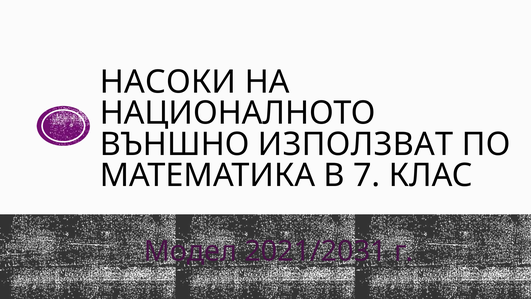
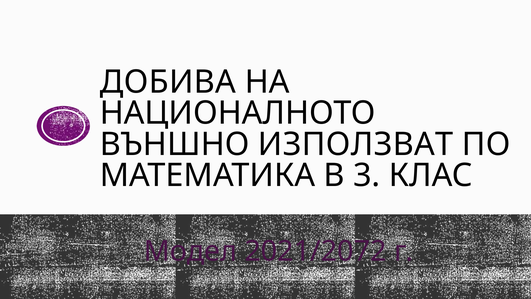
НАСОКИ: НАСОКИ -> ДОБИВА
7: 7 -> 3
2021/2031: 2021/2031 -> 2021/2072
